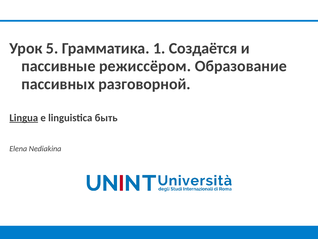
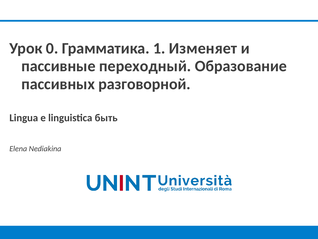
5: 5 -> 0
Создаётся: Создаётся -> Изменяет
режиссёром: режиссёром -> переходный
Lingua underline: present -> none
